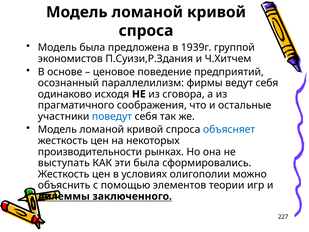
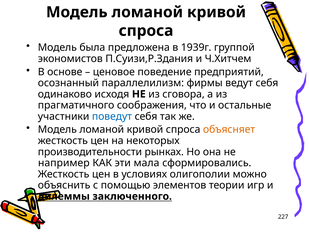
объясняет colour: blue -> orange
выступать: выступать -> например
эти была: была -> мала
